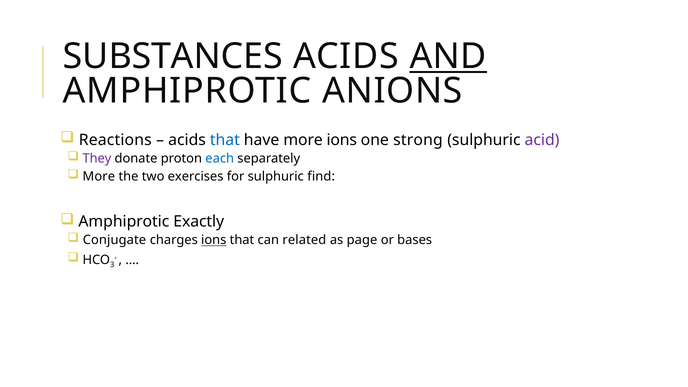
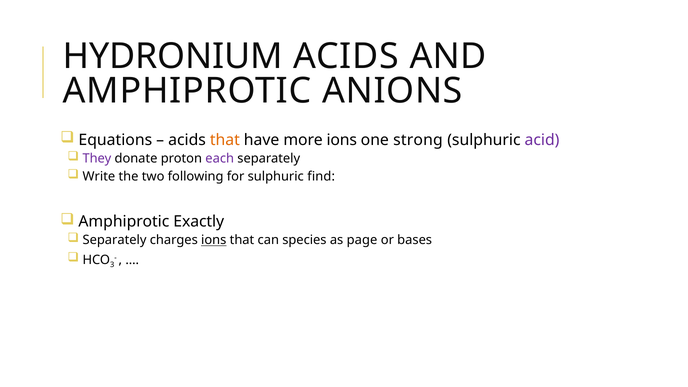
SUBSTANCES: SUBSTANCES -> HYDRONIUM
AND underline: present -> none
Reactions: Reactions -> Equations
that at (225, 140) colour: blue -> orange
each colour: blue -> purple
More at (99, 177): More -> Write
exercises: exercises -> following
Conjugate at (114, 240): Conjugate -> Separately
related: related -> species
